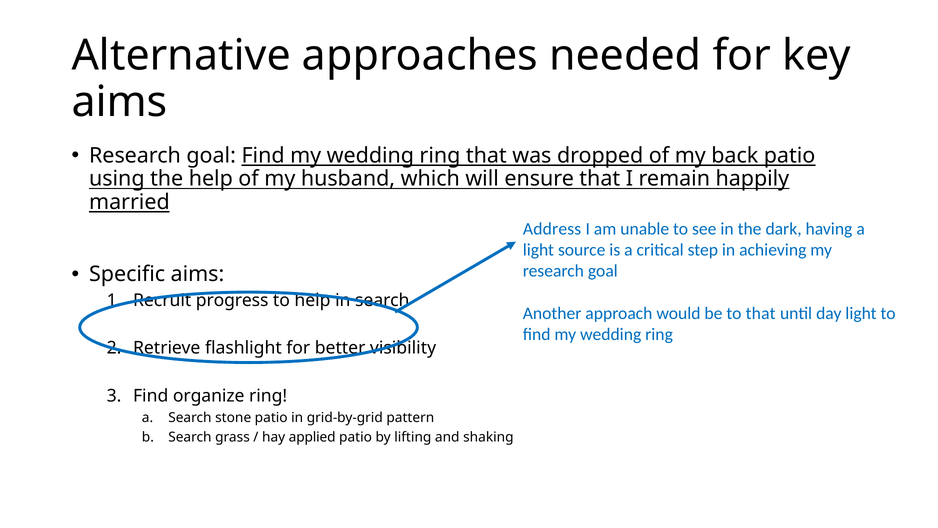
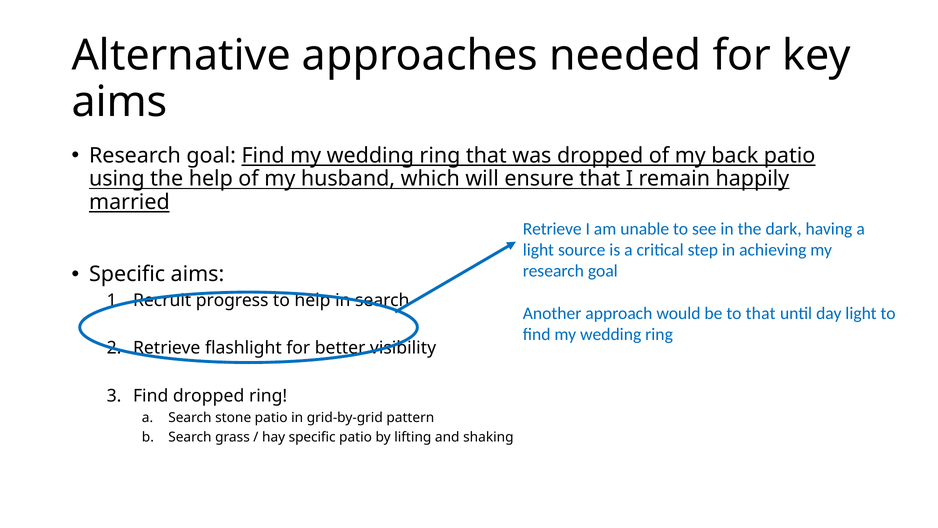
Address at (552, 229): Address -> Retrieve
Find organize: organize -> dropped
hay applied: applied -> specific
